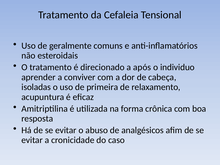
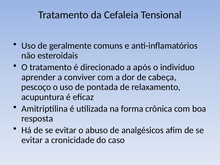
isoladas: isoladas -> pescoço
primeira: primeira -> pontada
